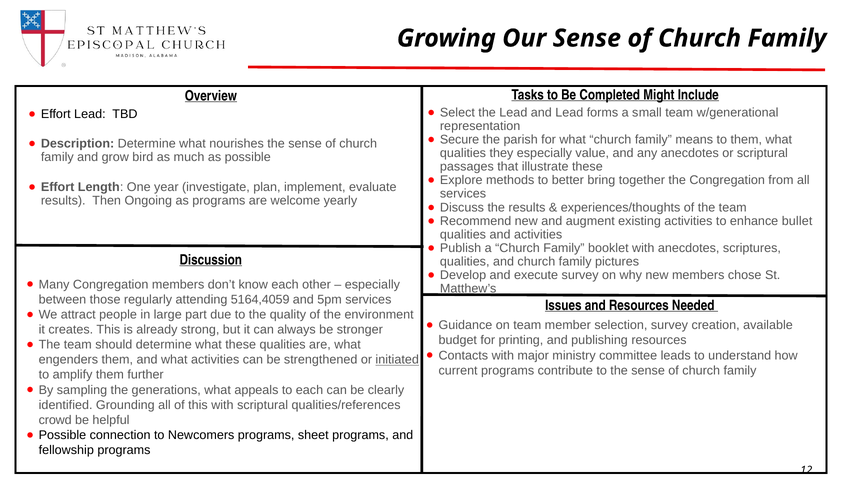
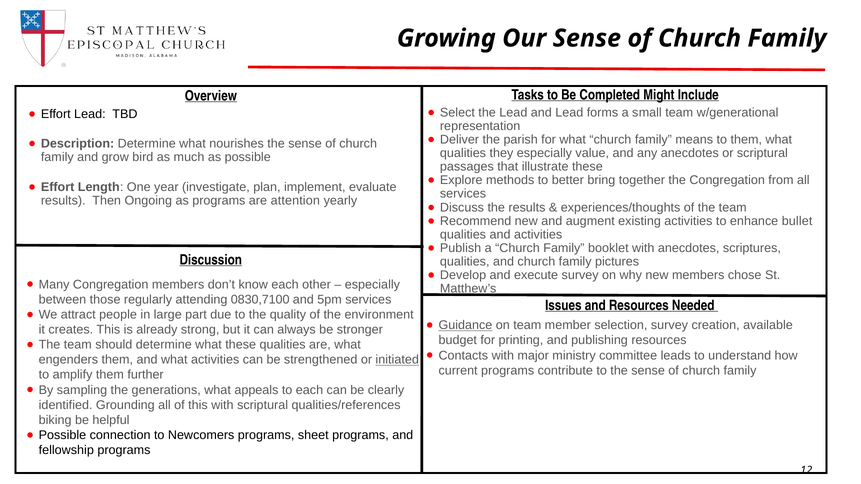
Secure: Secure -> Deliver
welcome: welcome -> attention
5164,4059: 5164,4059 -> 0830,7100
Guidance underline: none -> present
crowd: crowd -> biking
